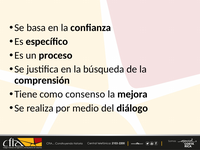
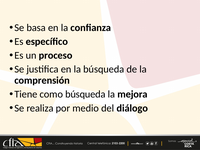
como consenso: consenso -> búsqueda
